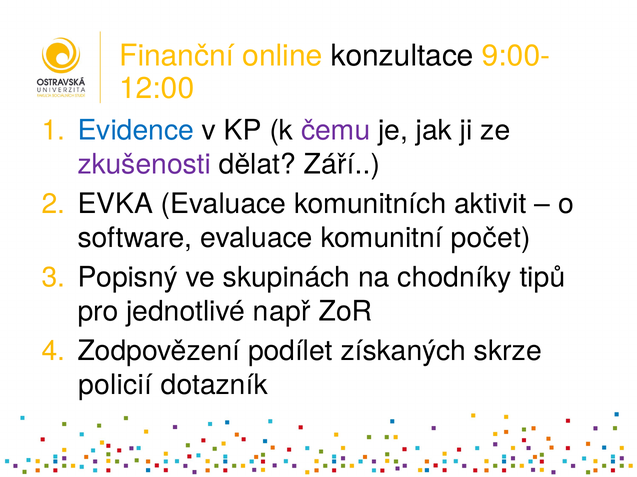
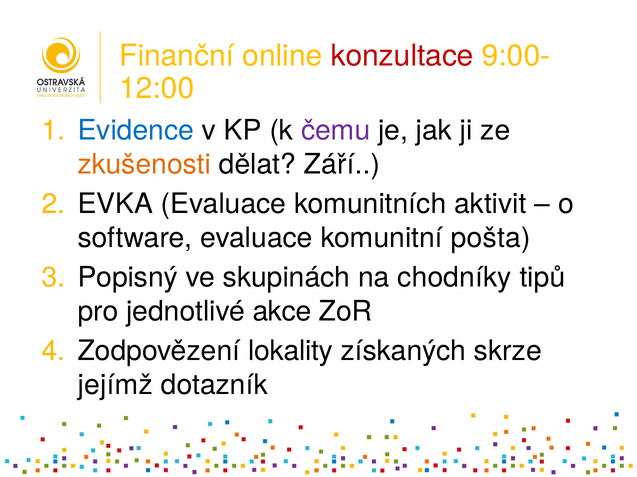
konzultace colour: black -> red
zkušenosti colour: purple -> orange
počet: počet -> pošta
např: např -> akce
podílet: podílet -> lokality
policií: policií -> jejímž
